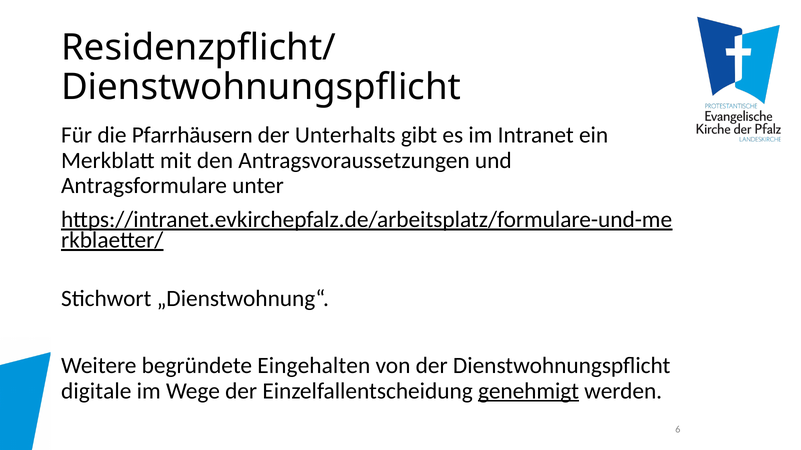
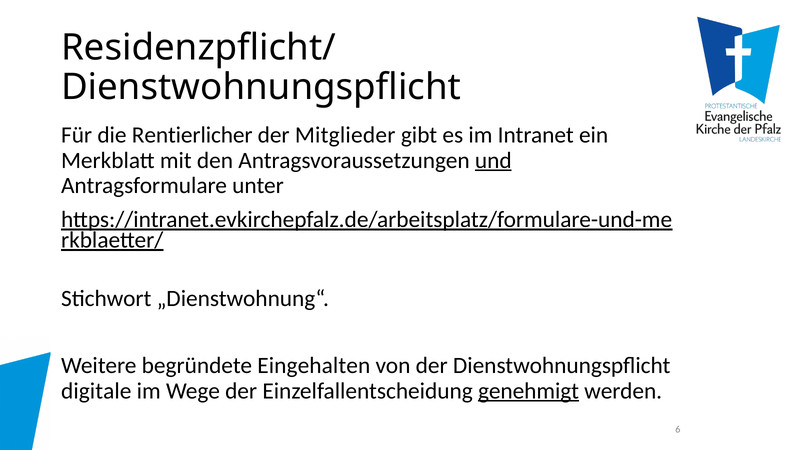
Pfarrhäusern: Pfarrhäusern -> Rentierlicher
Unterhalts: Unterhalts -> Mitglieder
und underline: none -> present
